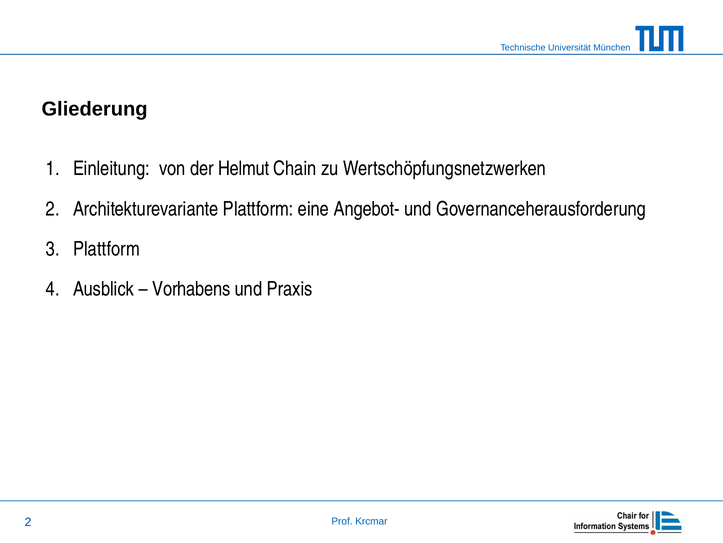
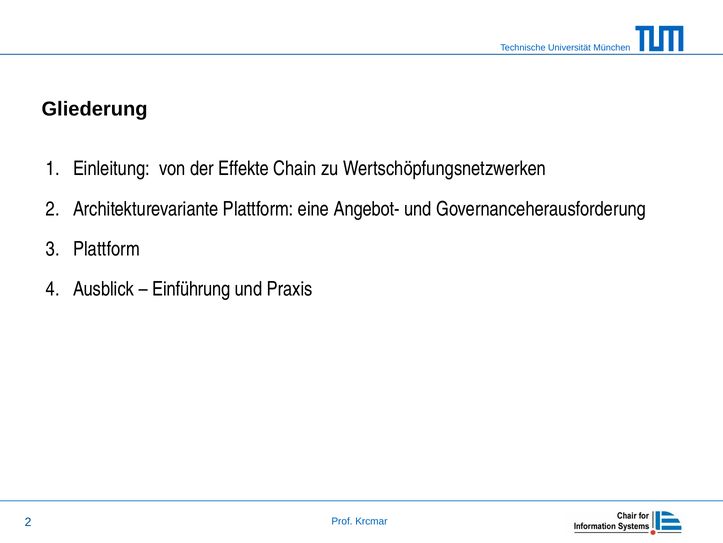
Helmut: Helmut -> Effekte
Vorhabens: Vorhabens -> Einführung
